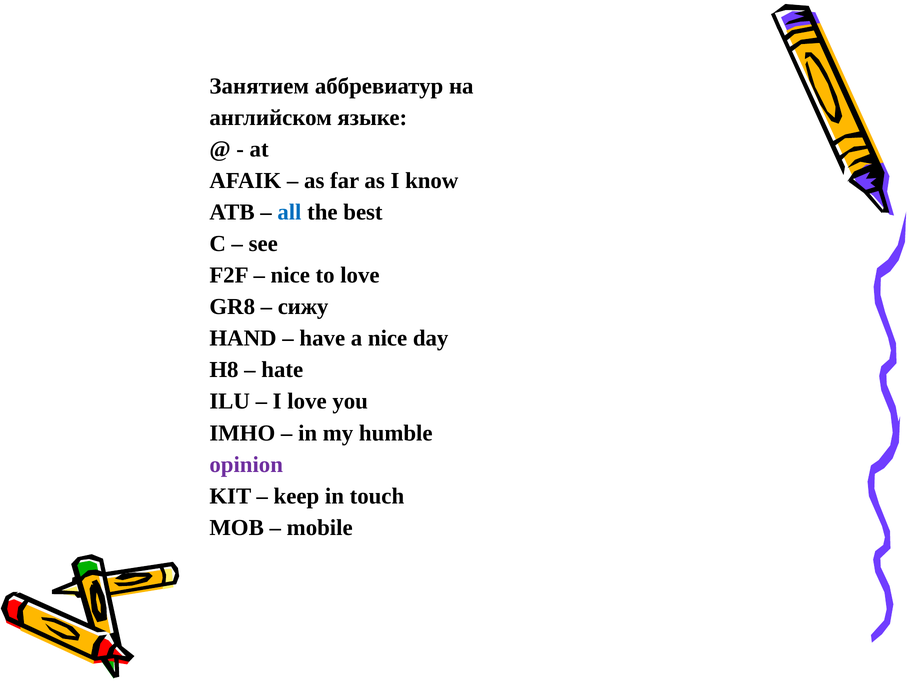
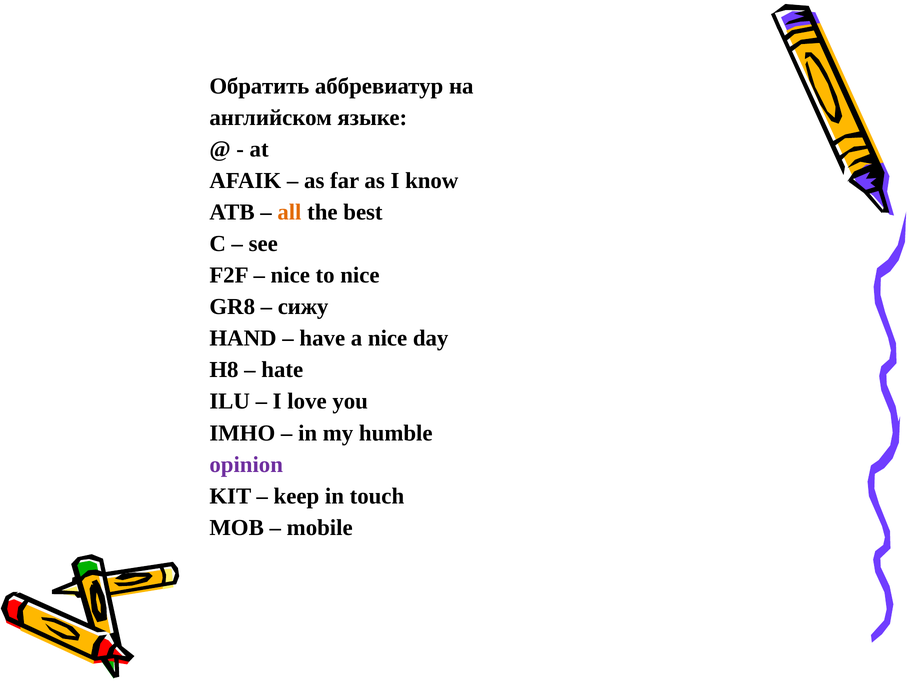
Занятием: Занятием -> Обратить
all colour: blue -> orange
to love: love -> nice
